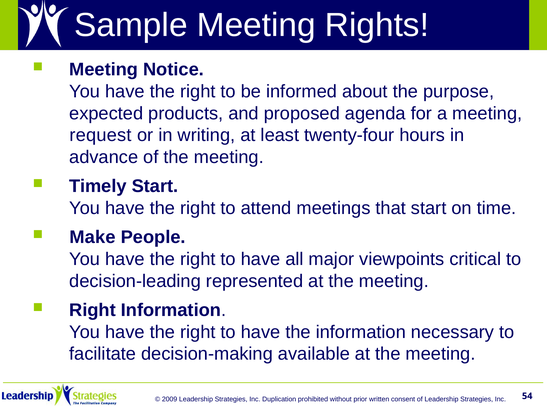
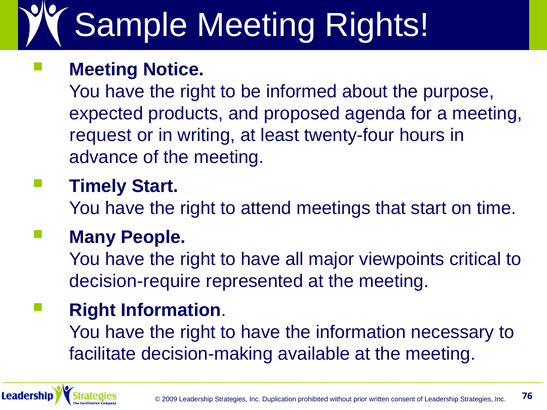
Make: Make -> Many
decision-leading: decision-leading -> decision-require
54: 54 -> 76
